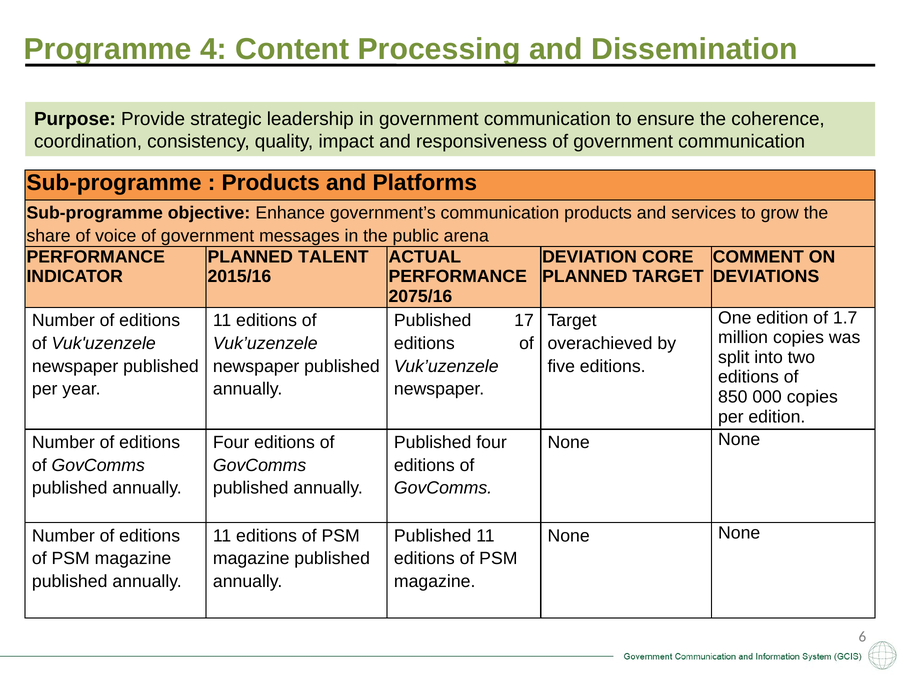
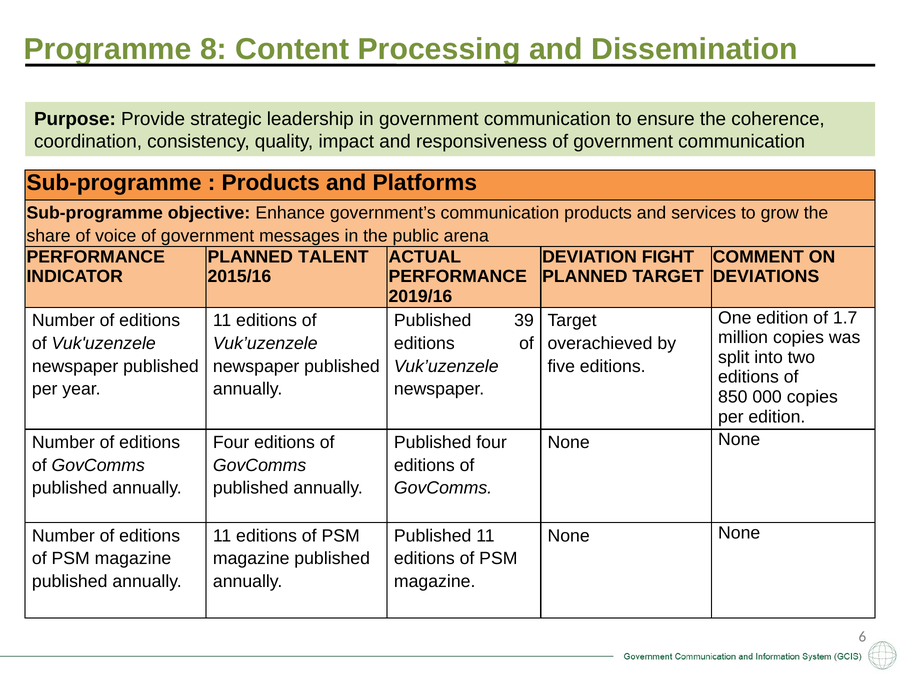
4: 4 -> 8
CORE: CORE -> FIGHT
2075/16: 2075/16 -> 2019/16
17: 17 -> 39
